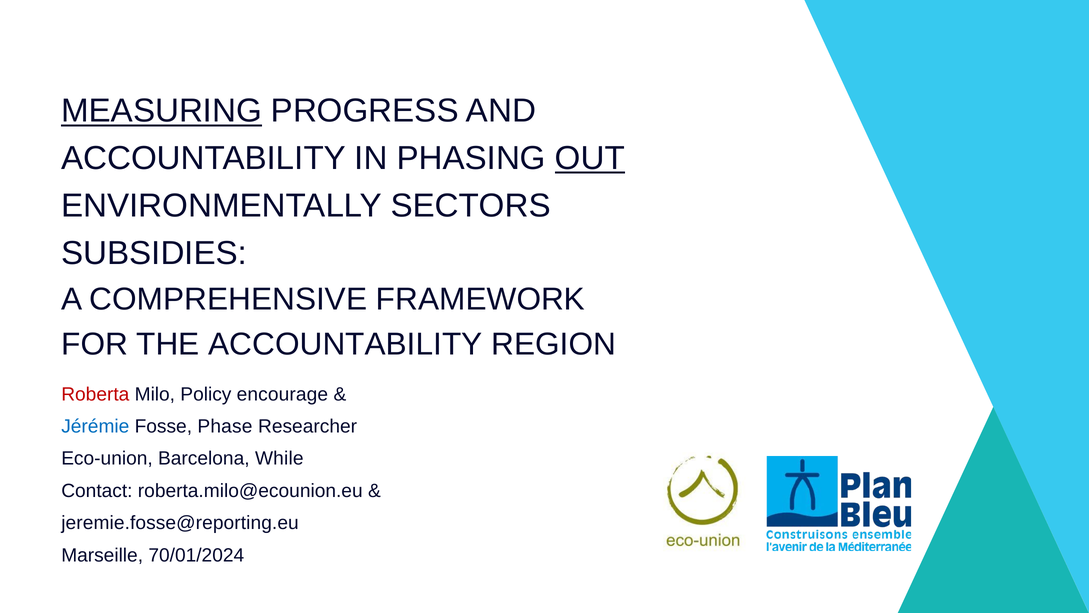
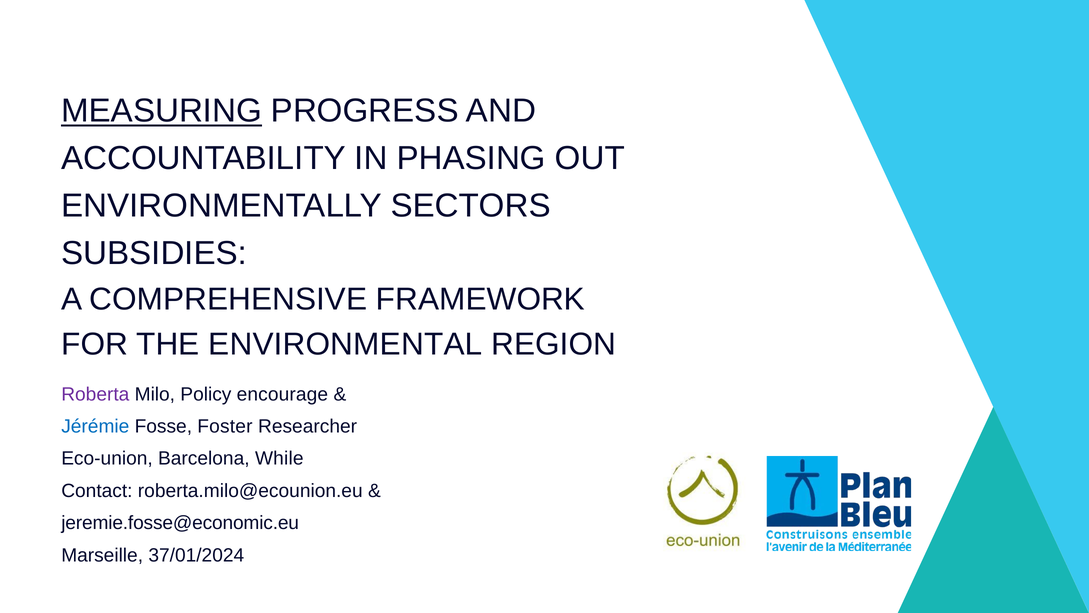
OUT underline: present -> none
THE ACCOUNTABILITY: ACCOUNTABILITY -> ENVIRONMENTAL
Roberta colour: red -> purple
Phase: Phase -> Foster
jeremie.fosse@reporting.eu: jeremie.fosse@reporting.eu -> jeremie.fosse@economic.eu
70/01/2024: 70/01/2024 -> 37/01/2024
